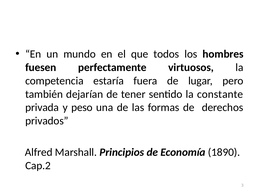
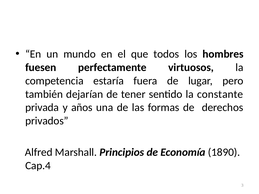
peso: peso -> años
Cap.2: Cap.2 -> Cap.4
